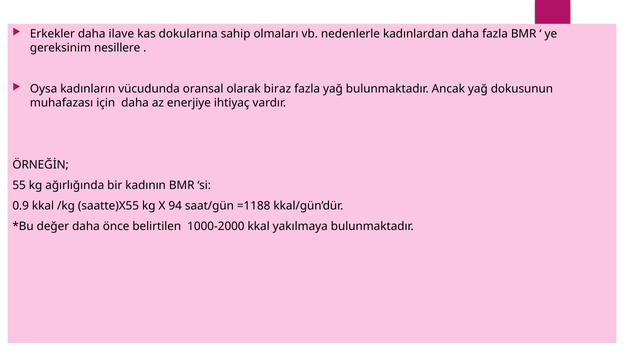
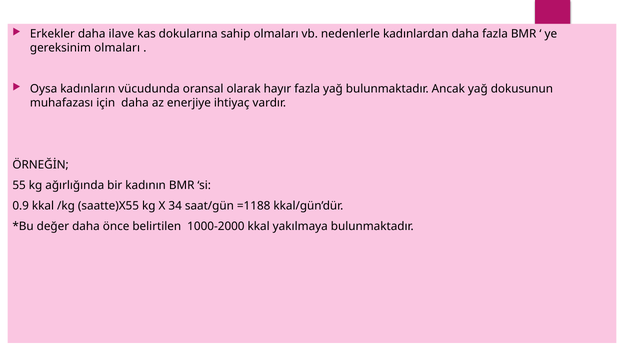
gereksinim nesillere: nesillere -> olmaları
biraz: biraz -> hayır
94: 94 -> 34
